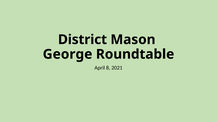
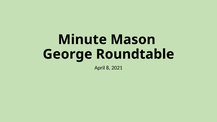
District: District -> Minute
